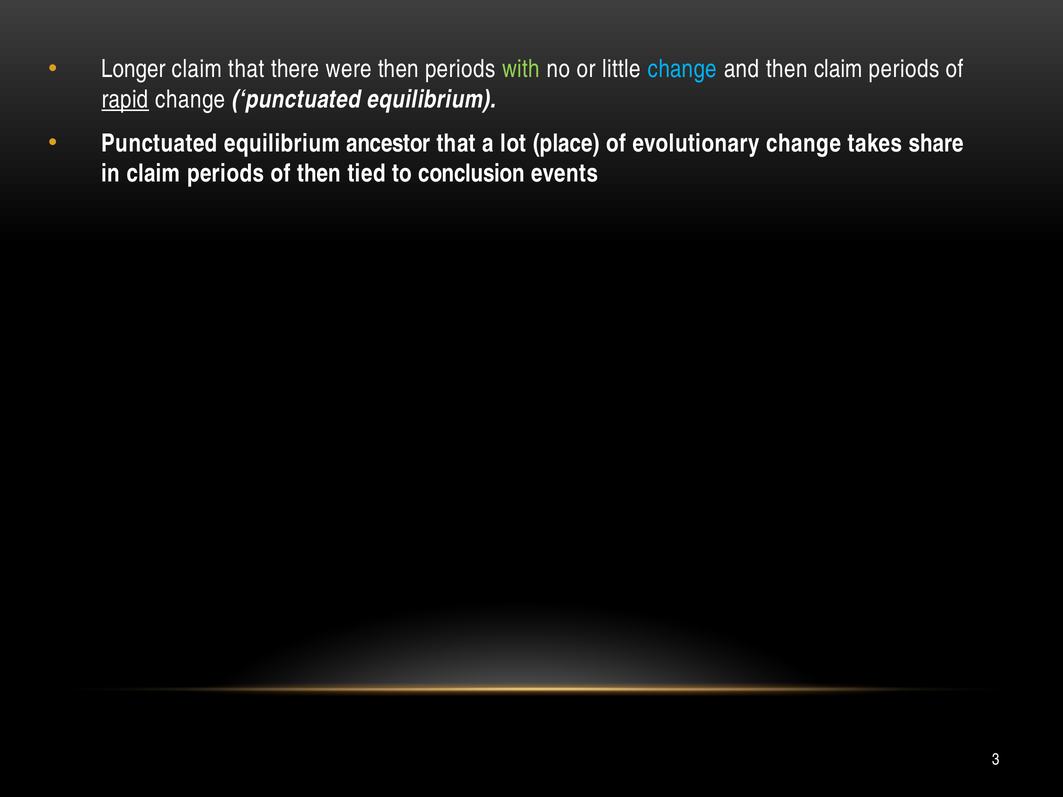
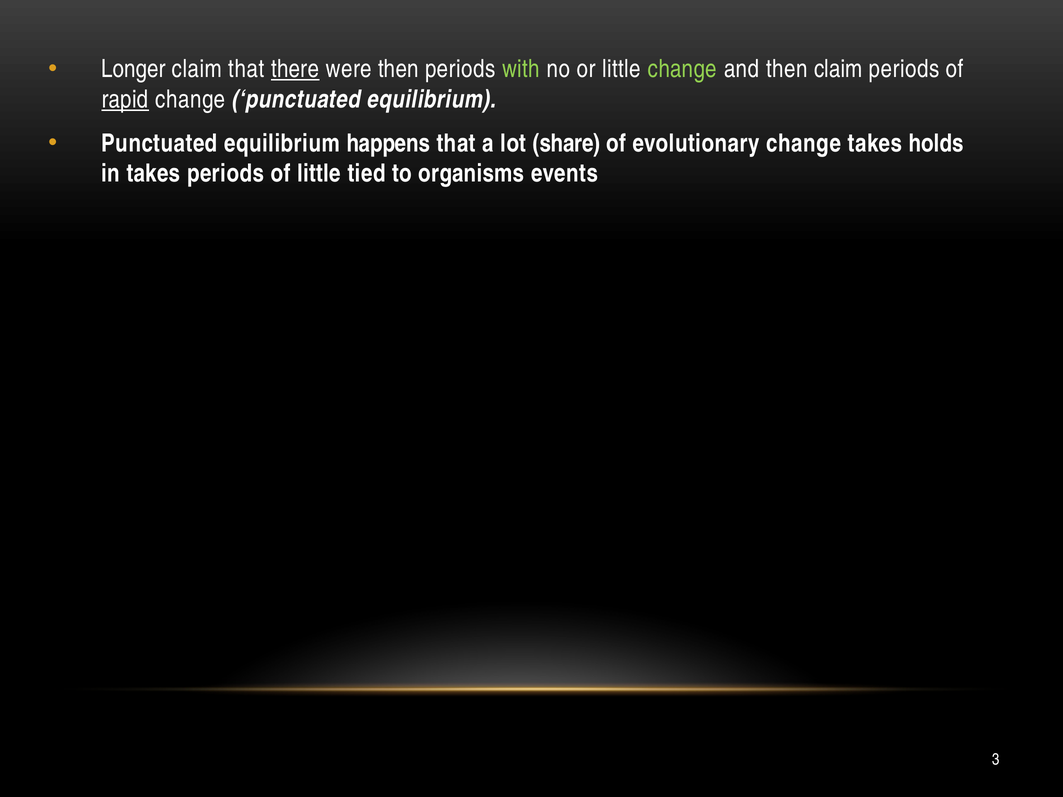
there underline: none -> present
change at (682, 69) colour: light blue -> light green
ancestor: ancestor -> happens
place: place -> share
share: share -> holds
in claim: claim -> takes
of then: then -> little
conclusion: conclusion -> organisms
